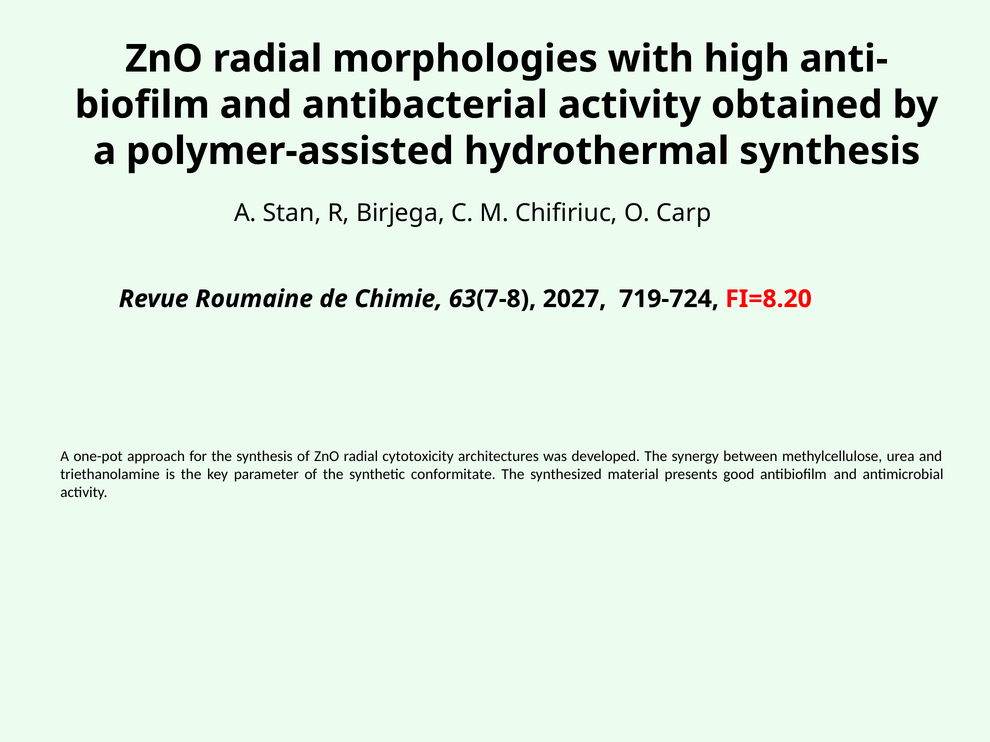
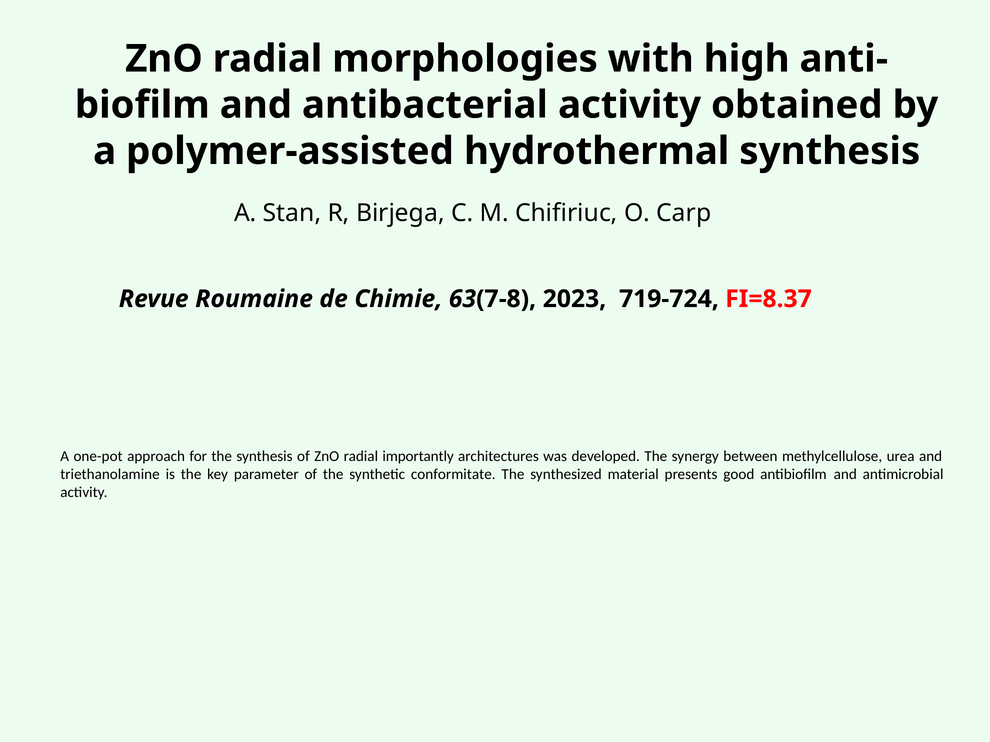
2027: 2027 -> 2023
FI=8.20: FI=8.20 -> FI=8.37
cytotoxicity: cytotoxicity -> importantly
